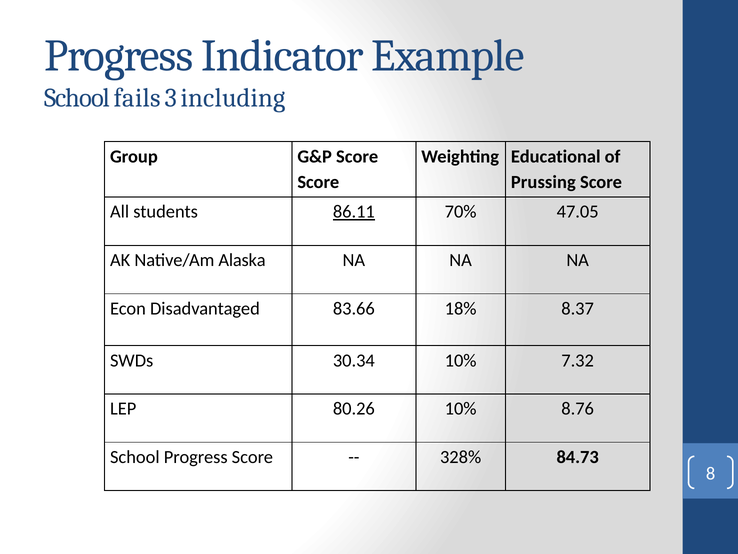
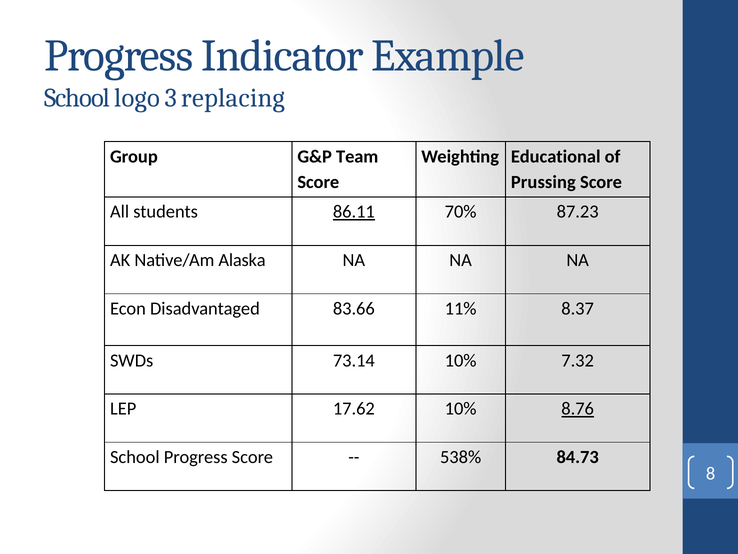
fails: fails -> logo
including: including -> replacing
G&P Score: Score -> Team
47.05: 47.05 -> 87.23
18%: 18% -> 11%
30.34: 30.34 -> 73.14
80.26: 80.26 -> 17.62
8.76 underline: none -> present
328%: 328% -> 538%
